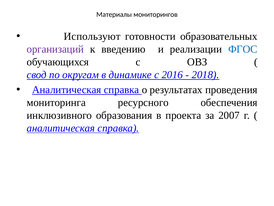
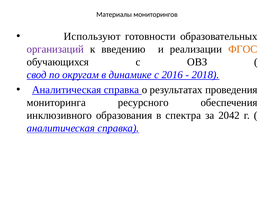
ФГОС colour: blue -> orange
проекта: проекта -> спектра
2007: 2007 -> 2042
